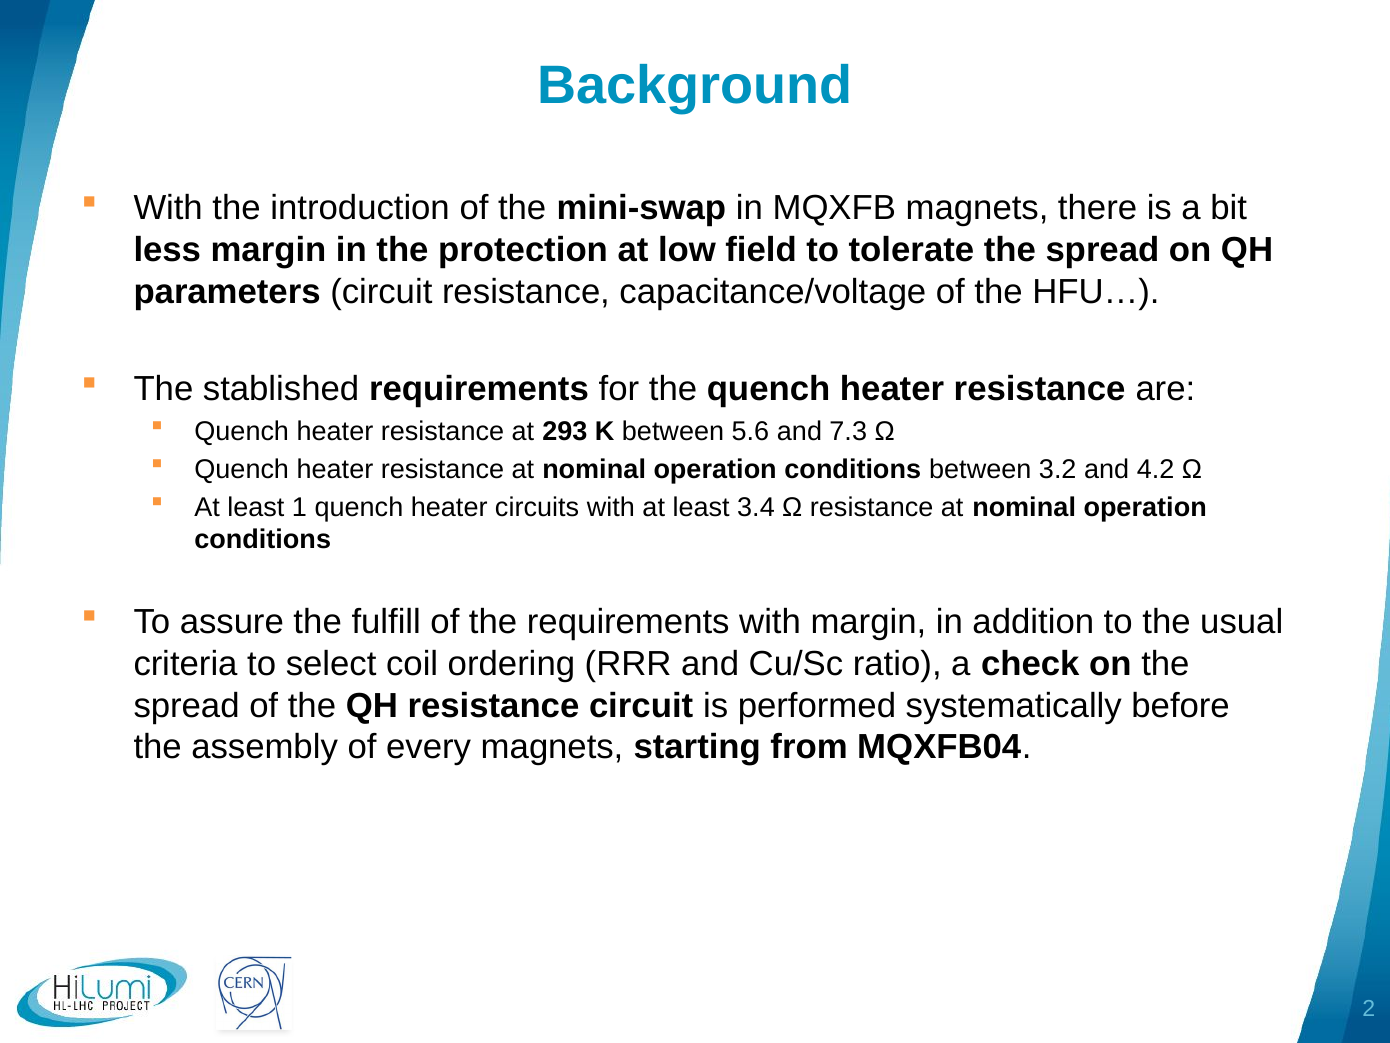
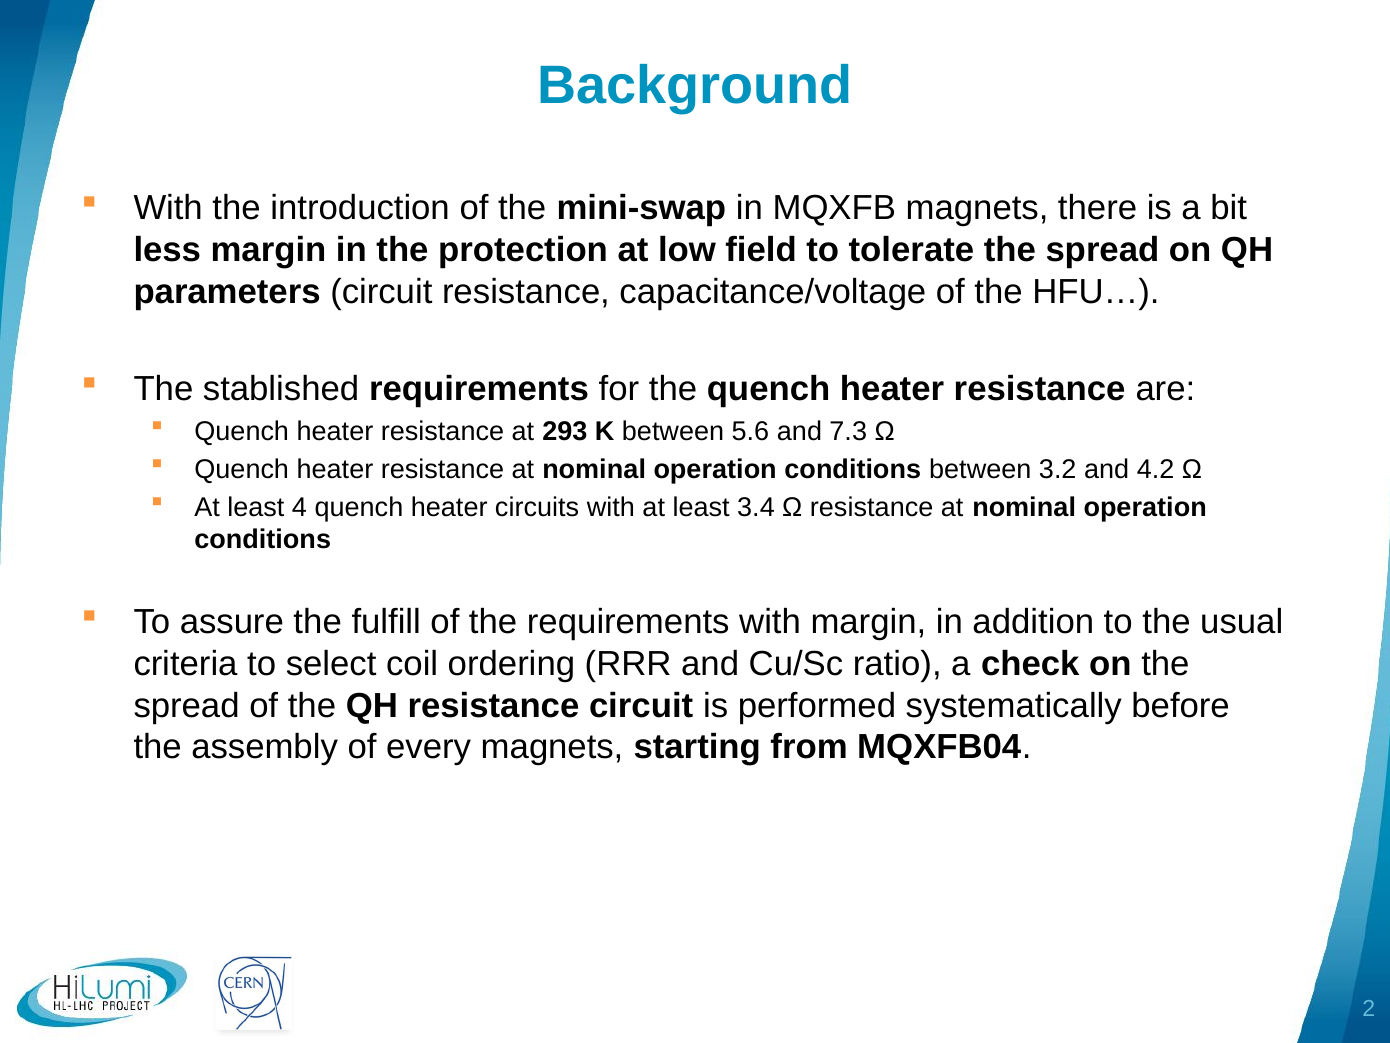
1: 1 -> 4
